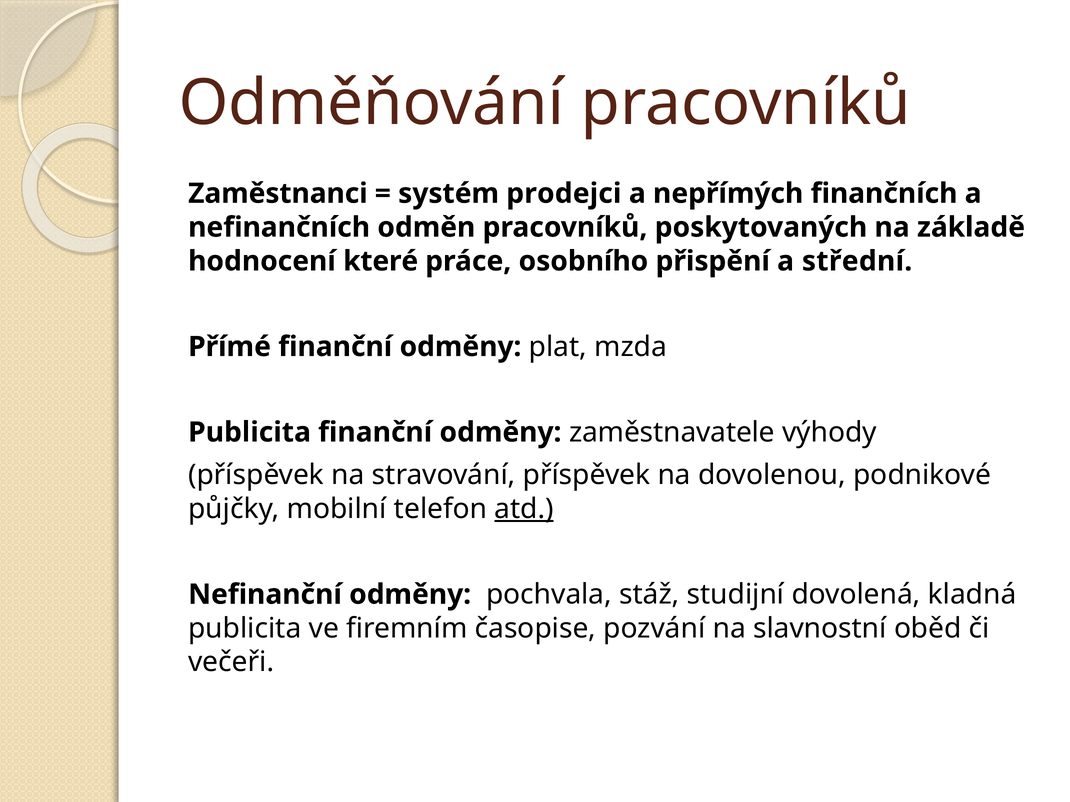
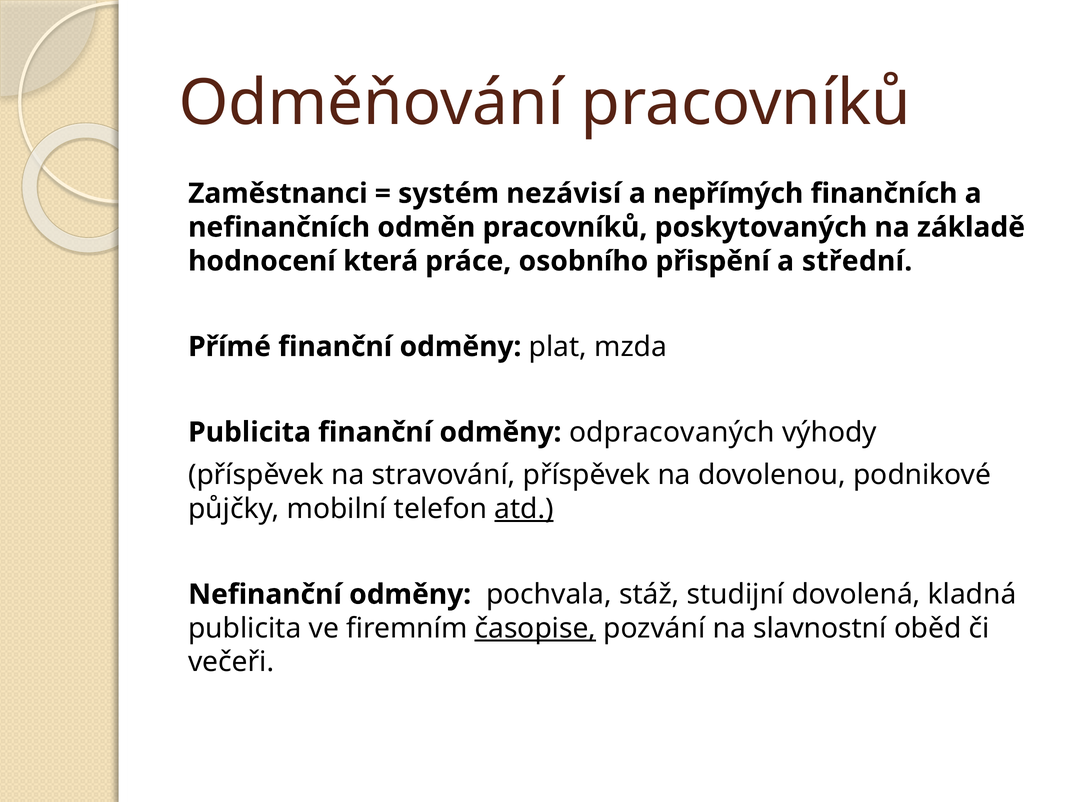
prodejci: prodejci -> nezávisí
které: které -> která
zaměstnavatele: zaměstnavatele -> odpracovaných
časopise underline: none -> present
